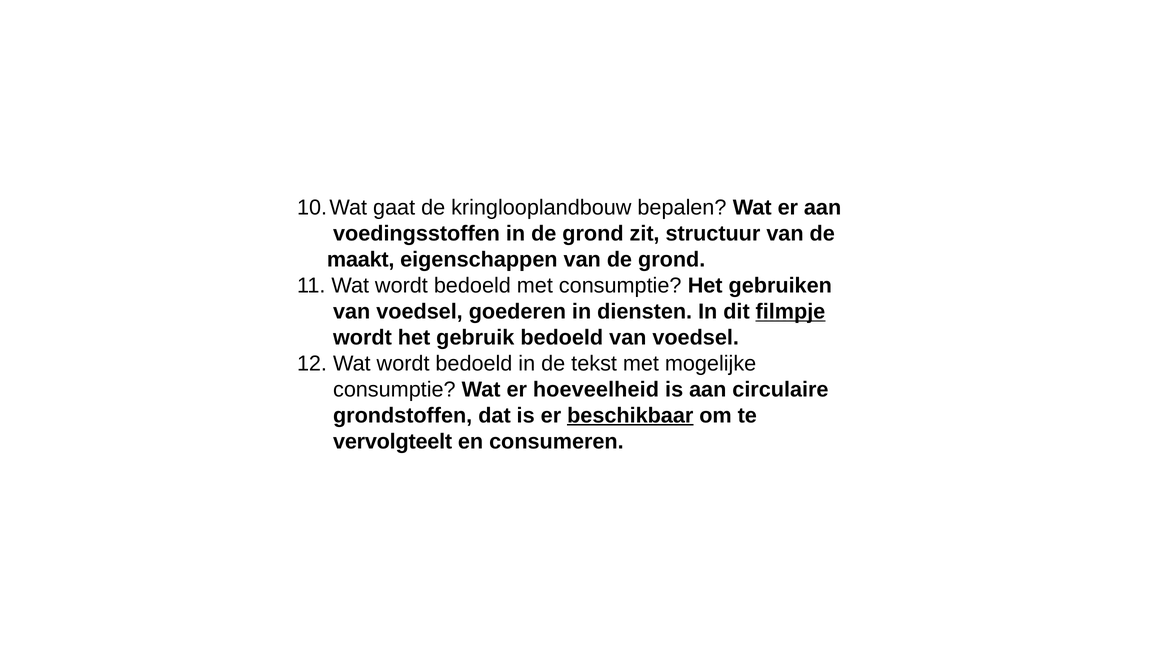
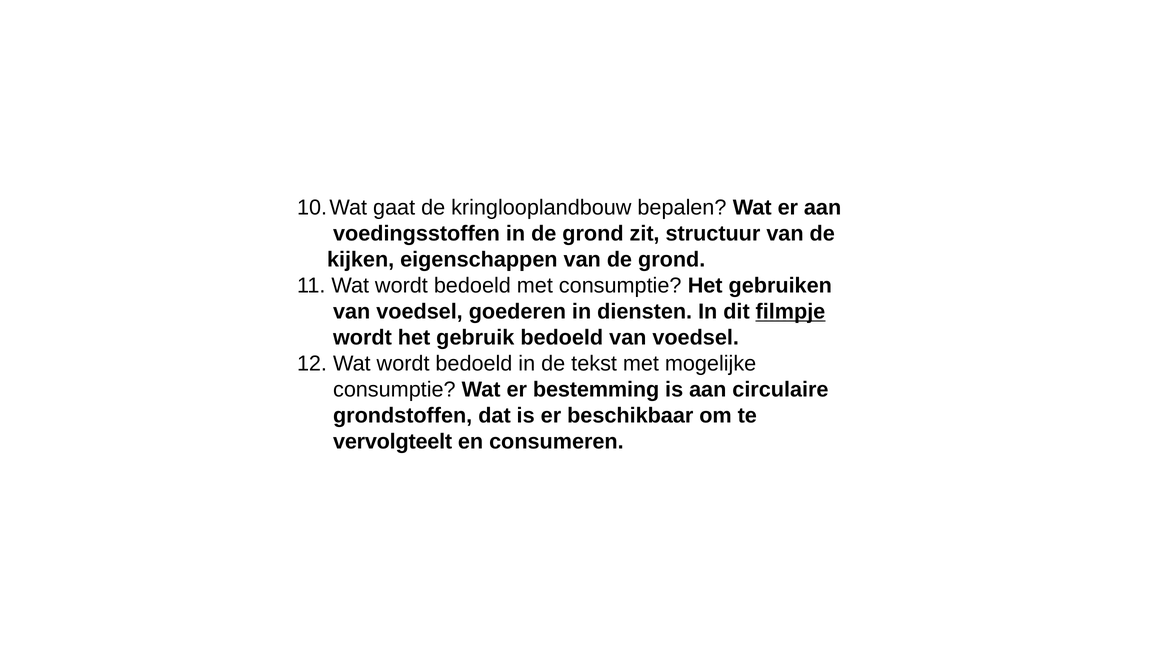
maakt: maakt -> kijken
hoeveelheid: hoeveelheid -> bestemming
beschikbaar underline: present -> none
